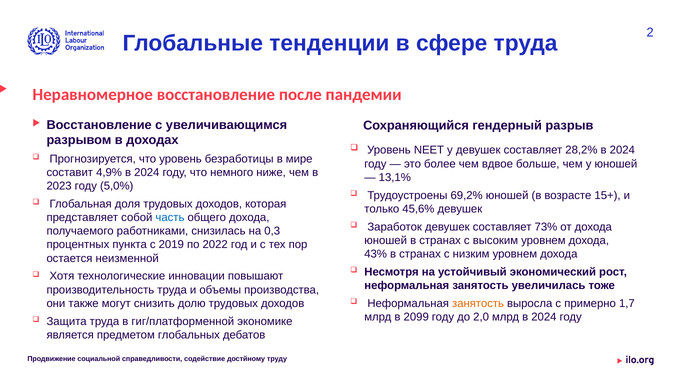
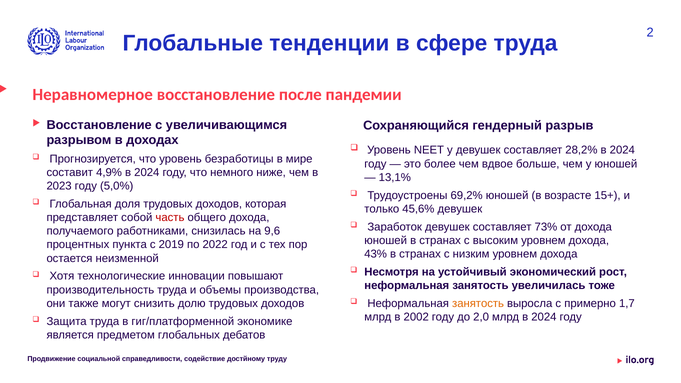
часть colour: blue -> red
0,3: 0,3 -> 9,6
2099: 2099 -> 2002
